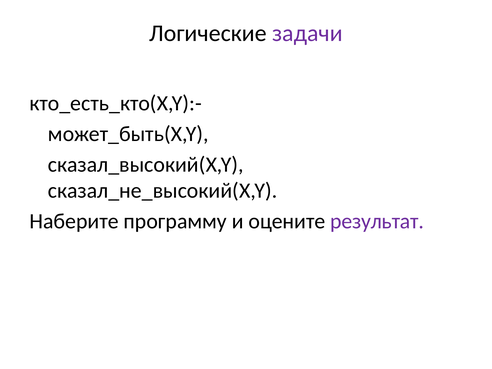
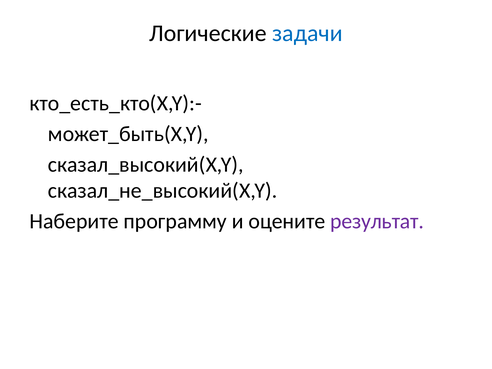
задачи colour: purple -> blue
